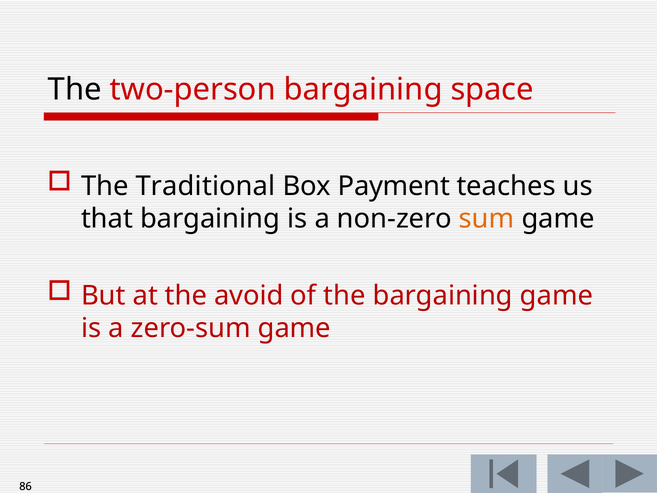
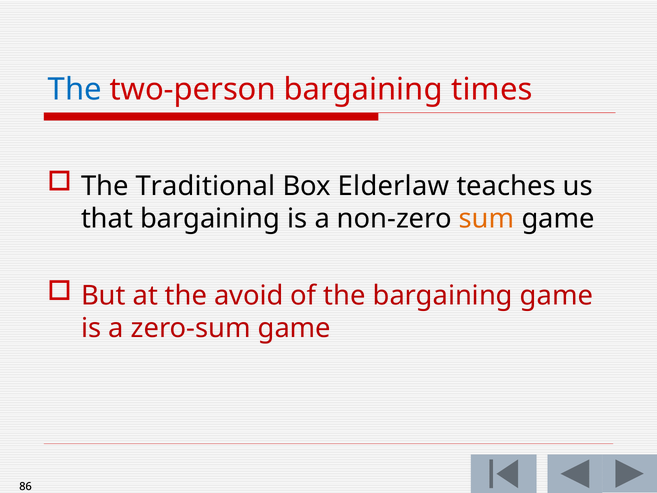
The at (75, 90) colour: black -> blue
space: space -> times
Payment: Payment -> Elderlaw
